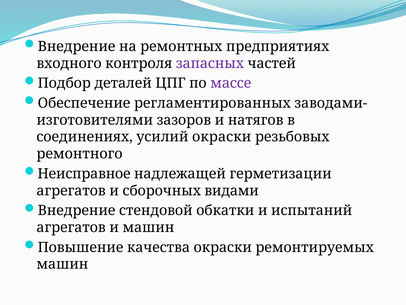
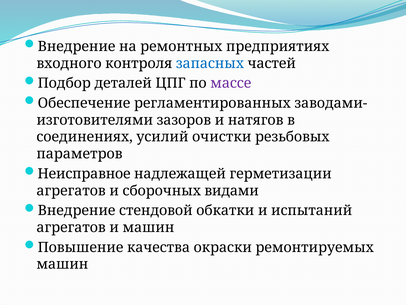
запасных colour: purple -> blue
усилий окраски: окраски -> очистки
ремонтного: ремонтного -> параметров
